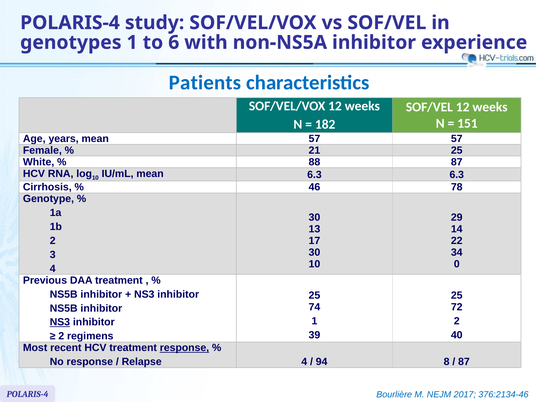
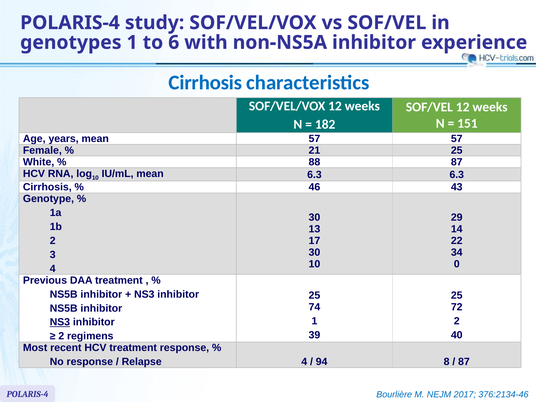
Patients at (205, 83): Patients -> Cirrhosis
78: 78 -> 43
response at (184, 348) underline: present -> none
